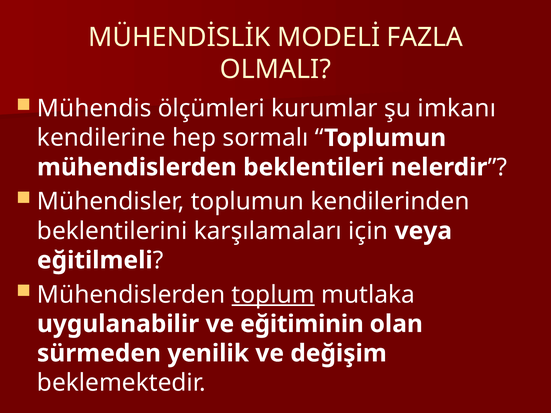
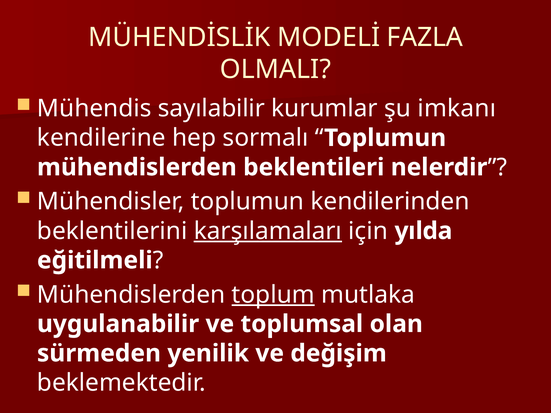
ölçümleri: ölçümleri -> sayılabilir
karşılamaları underline: none -> present
veya: veya -> yılda
eğitiminin: eğitiminin -> toplumsal
